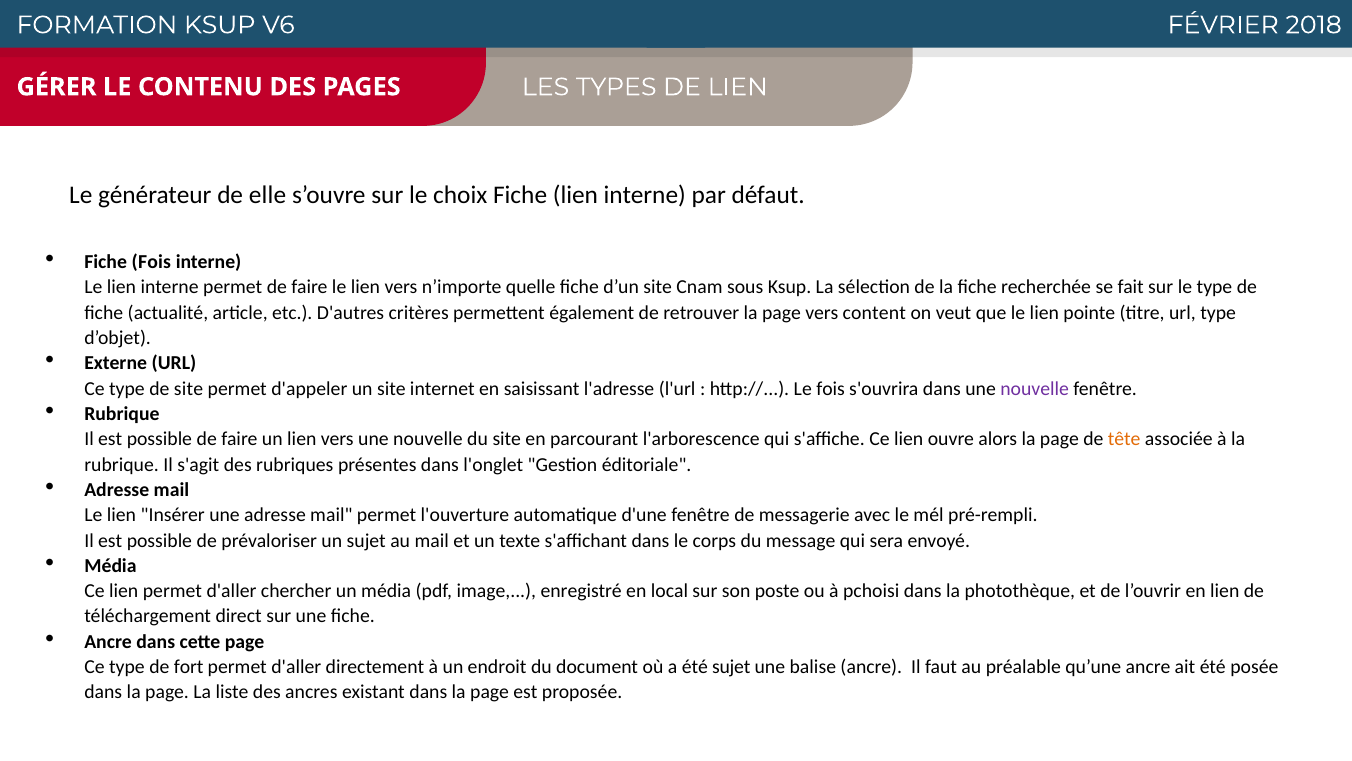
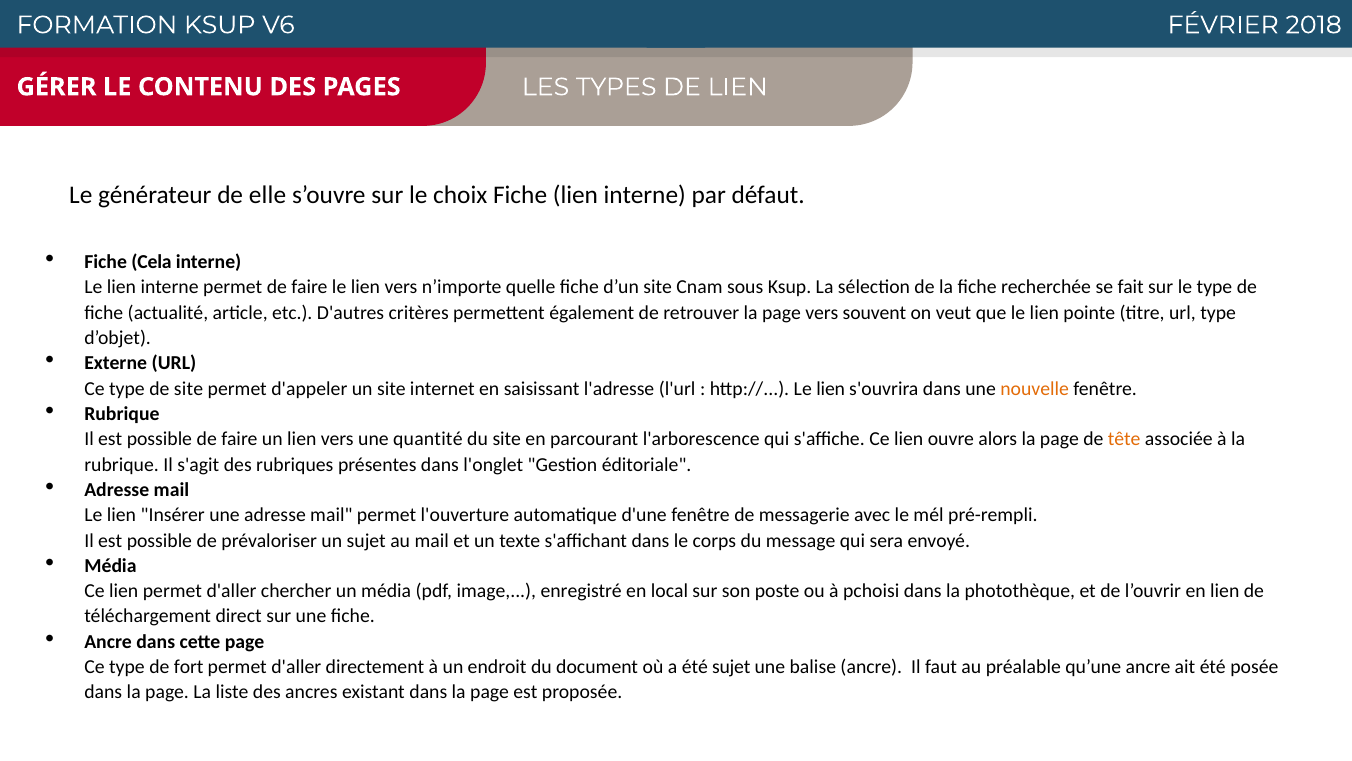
Fiche Fois: Fois -> Cela
content: content -> souvent
http:// Le fois: fois -> lien
nouvelle at (1035, 388) colour: purple -> orange
vers une nouvelle: nouvelle -> quantité
